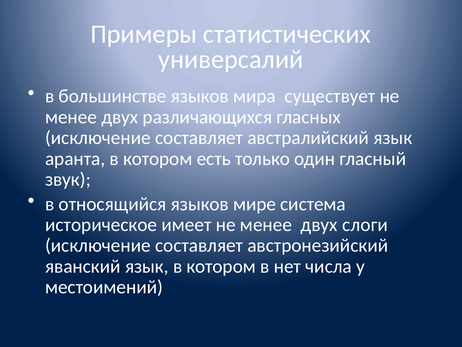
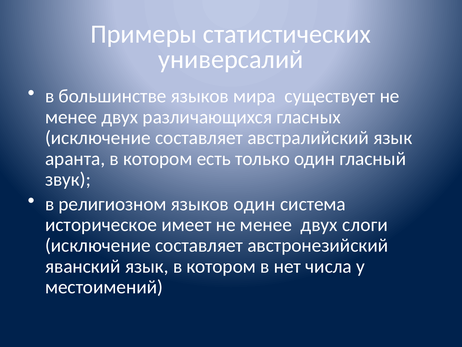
относящийся: относящийся -> религиозном
языков мире: мире -> один
